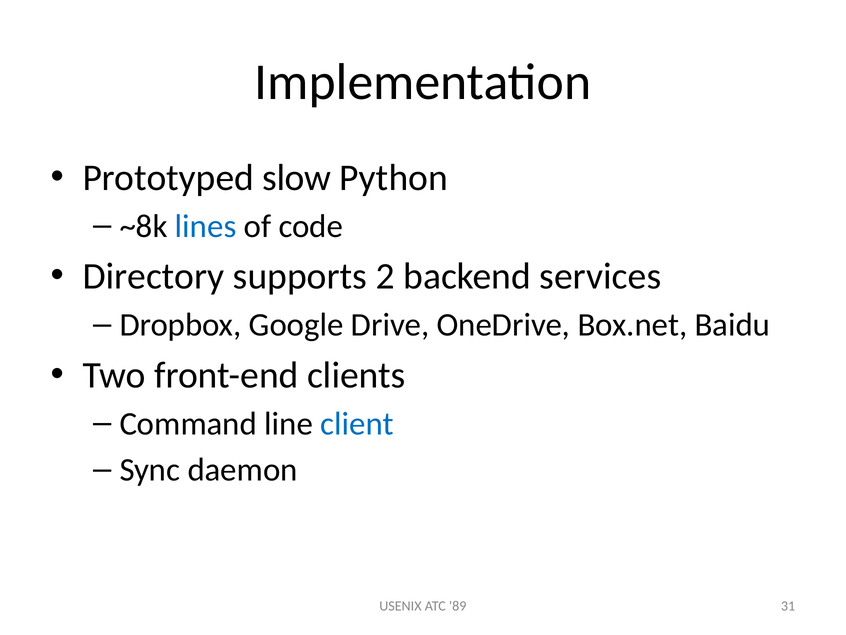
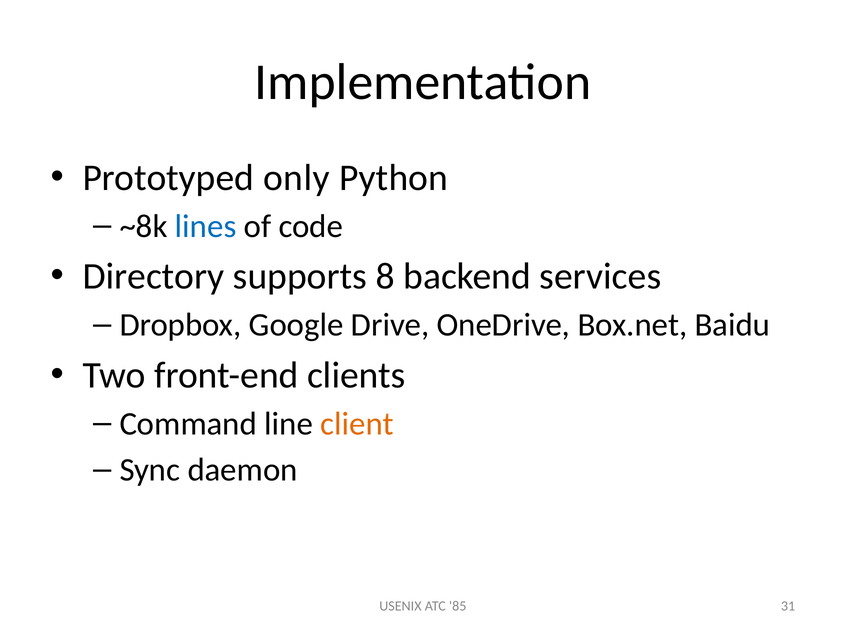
slow: slow -> only
2: 2 -> 8
client colour: blue -> orange
89: 89 -> 85
